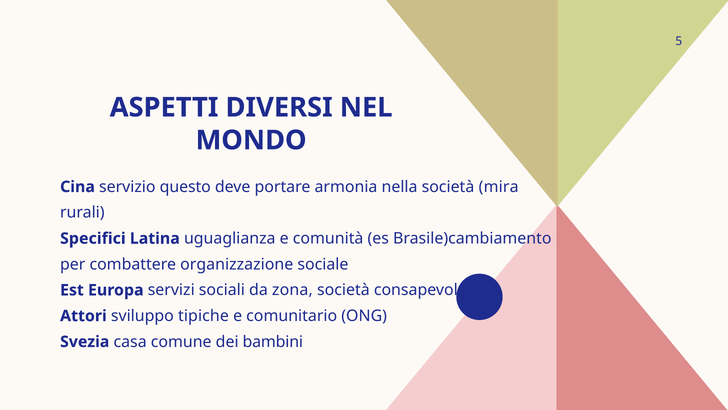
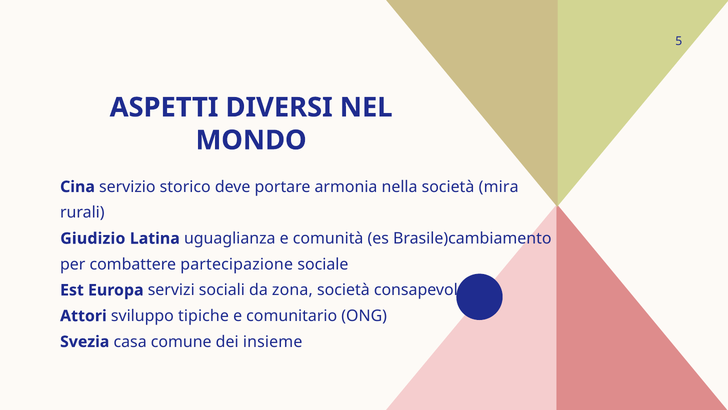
questo: questo -> storico
Specifici: Specifici -> Giudizio
organizzazione: organizzazione -> partecipazione
bambini: bambini -> insieme
